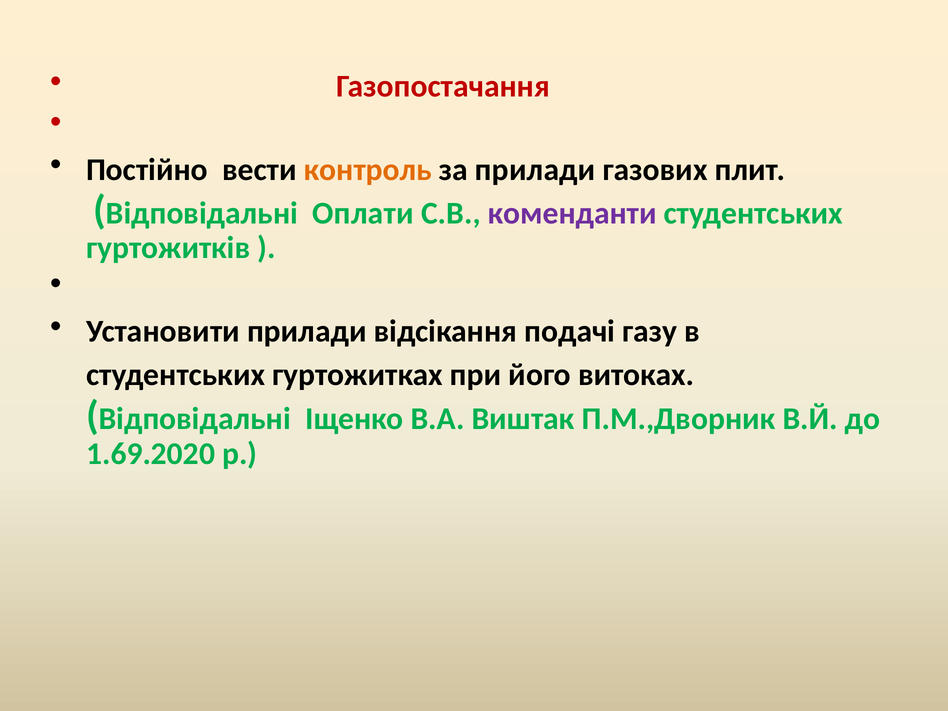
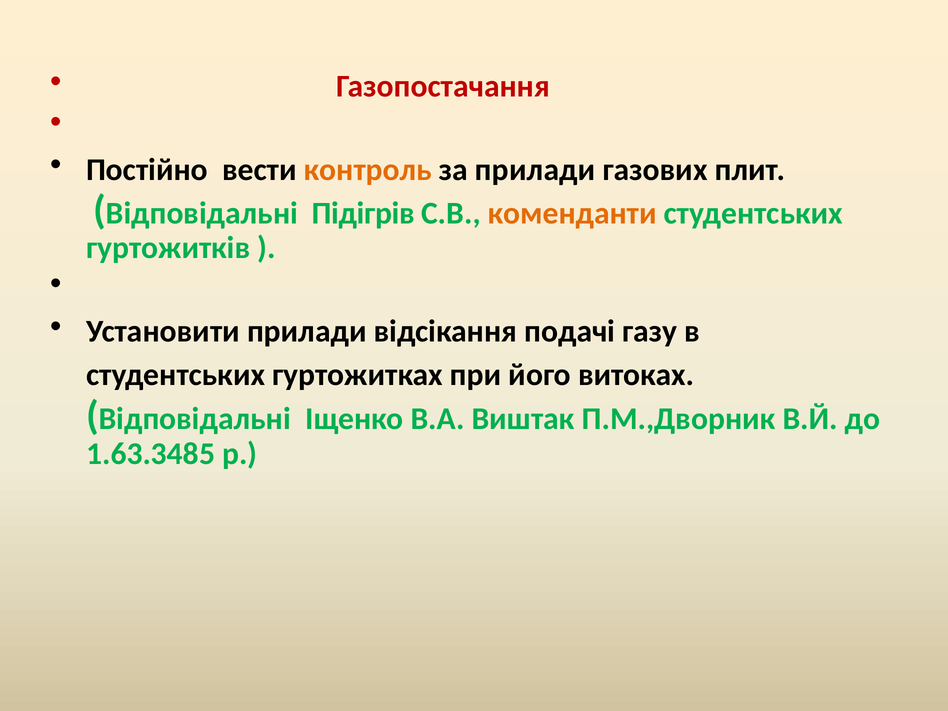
Оплати: Оплати -> Підігрів
коменданти colour: purple -> orange
1.69.2020: 1.69.2020 -> 1.63.3485
